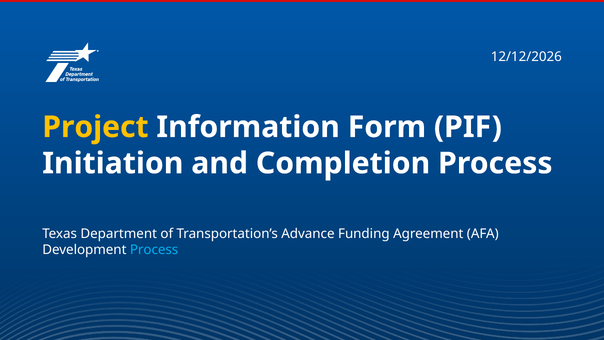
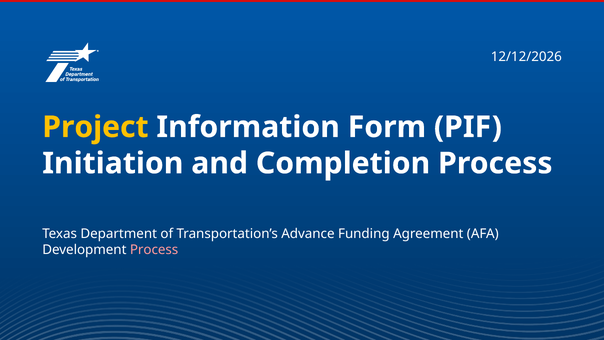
Process at (154, 250) colour: light blue -> pink
